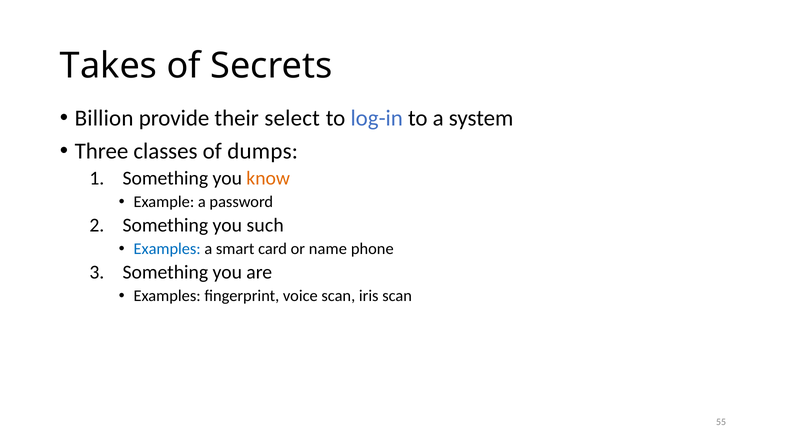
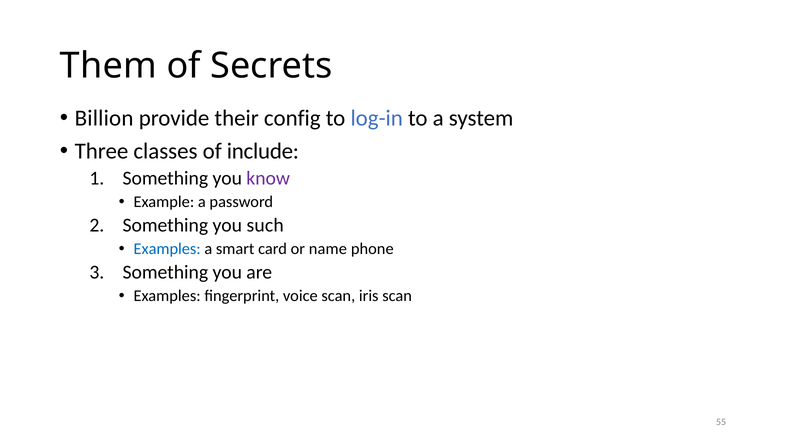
Takes: Takes -> Them
select: select -> config
dumps: dumps -> include
know colour: orange -> purple
